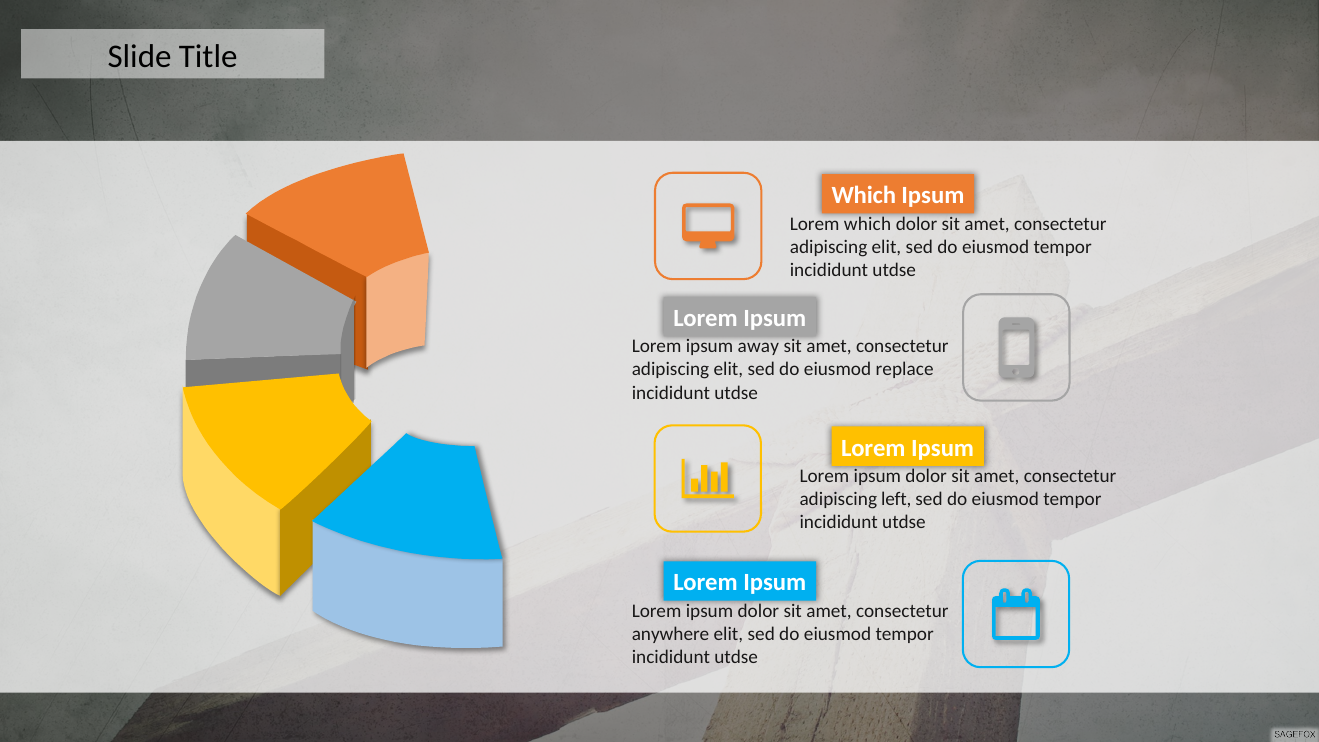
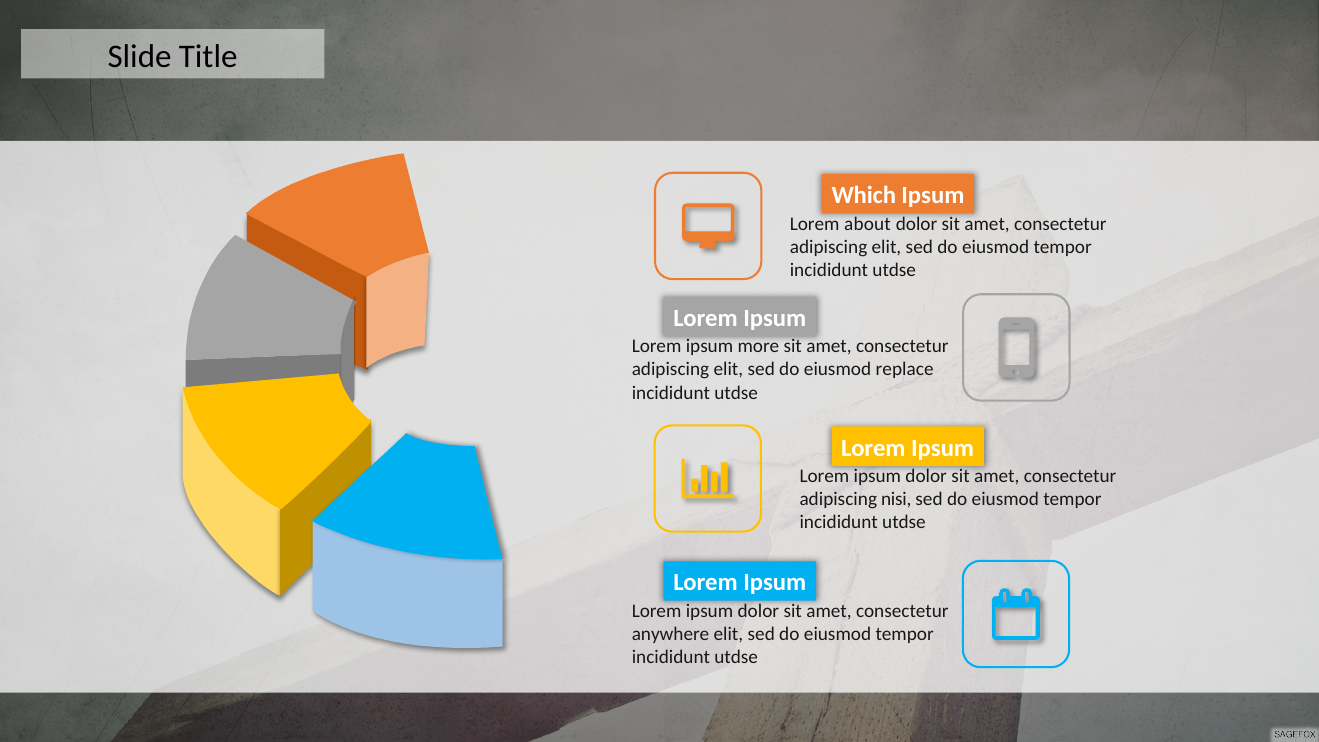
Lorem which: which -> about
away: away -> more
left: left -> nisi
